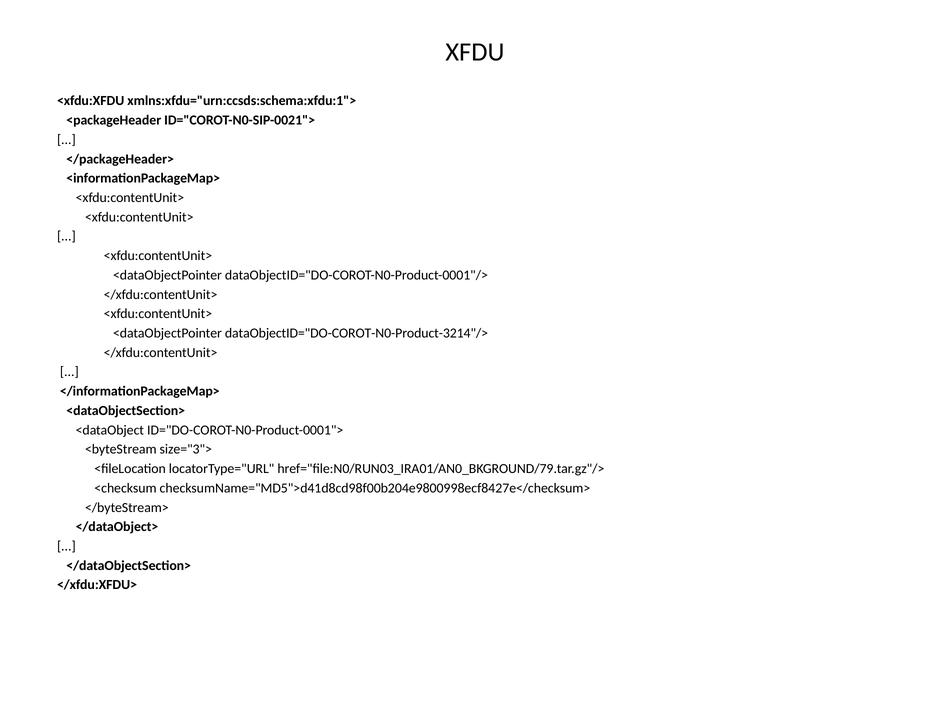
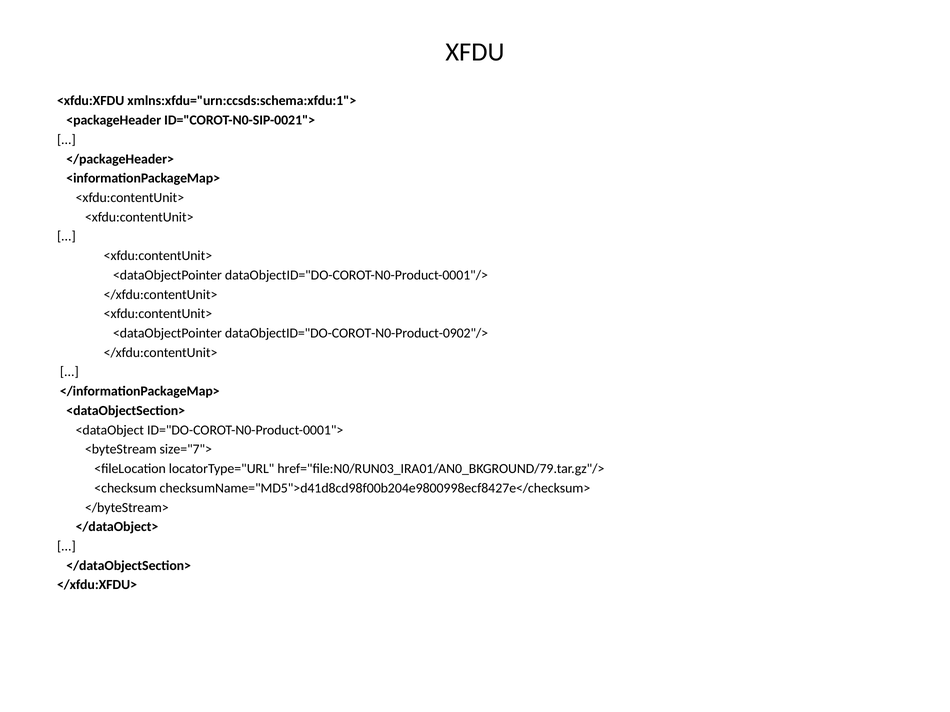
dataObjectID="DO-COROT-N0-Product-3214"/>: dataObjectID="DO-COROT-N0-Product-3214"/> -> dataObjectID="DO-COROT-N0-Product-0902"/>
size="3">: size="3"> -> size="7">
